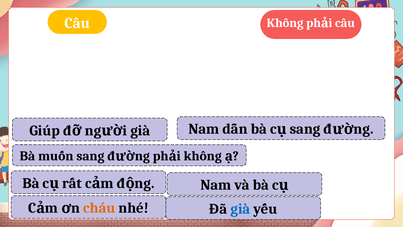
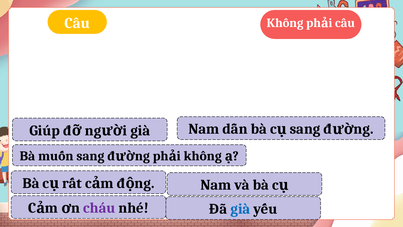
cháu colour: orange -> purple
